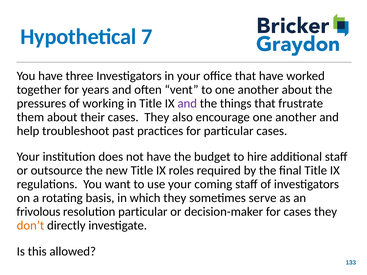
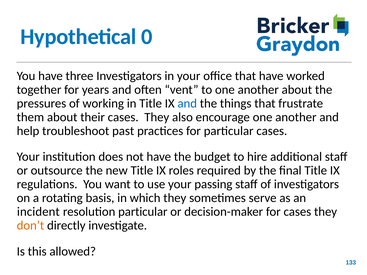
7: 7 -> 0
and at (187, 103) colour: purple -> blue
coming: coming -> passing
frivolous: frivolous -> incident
